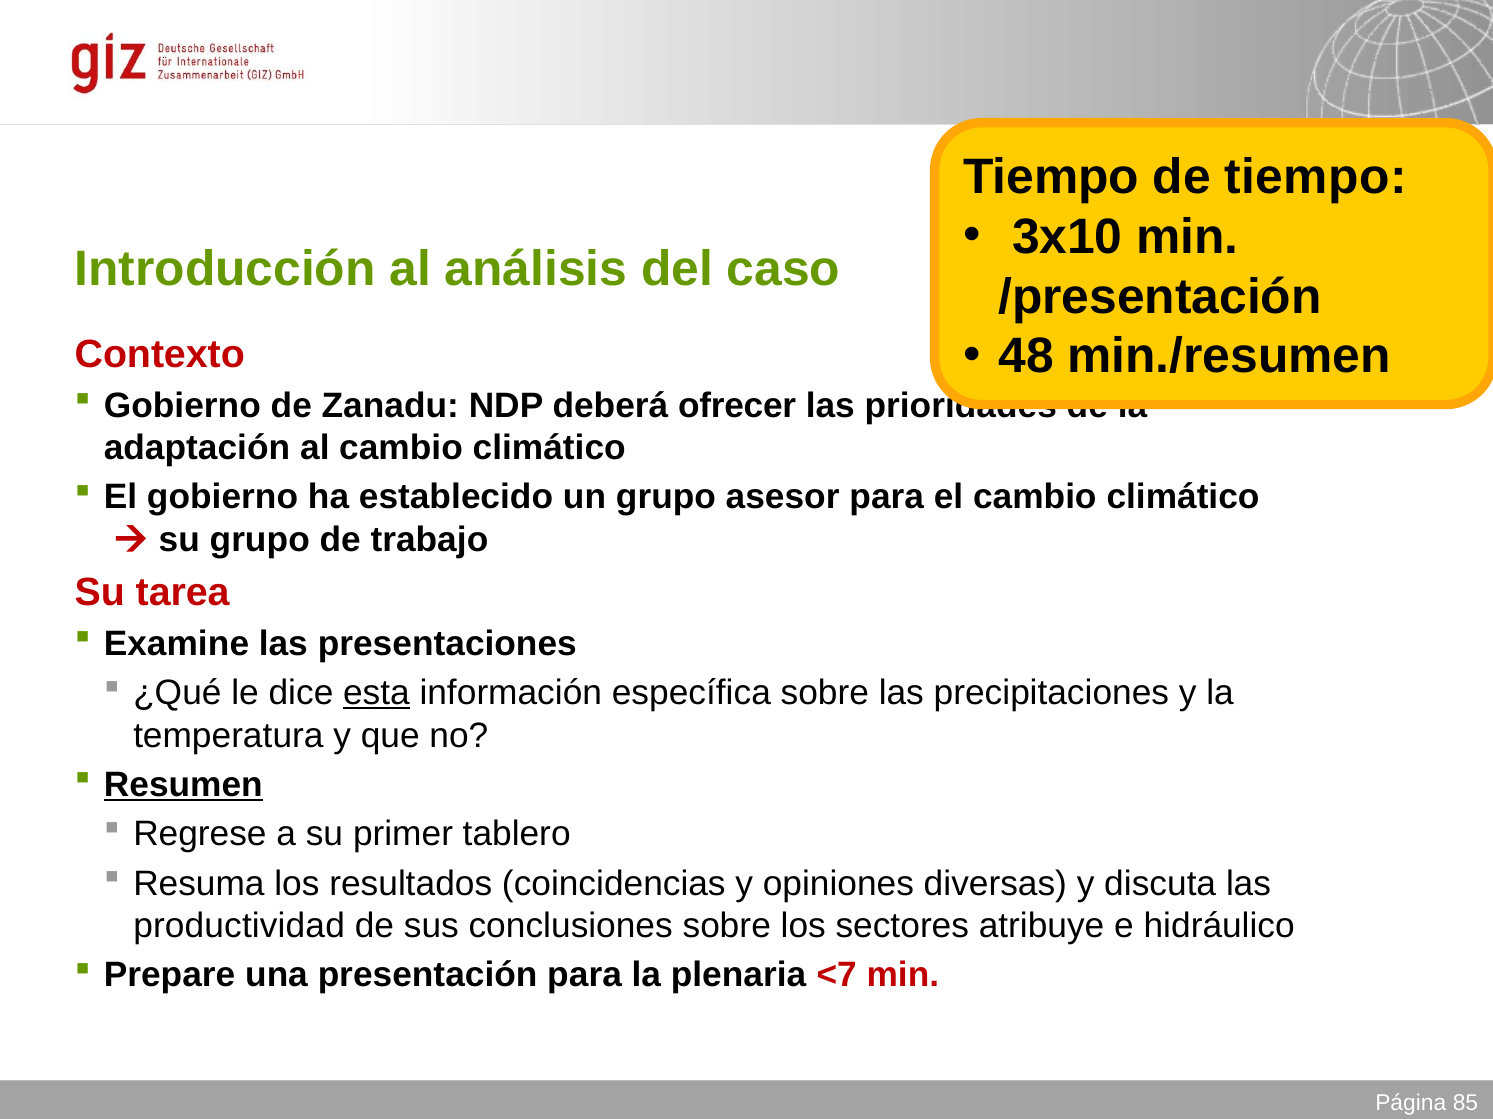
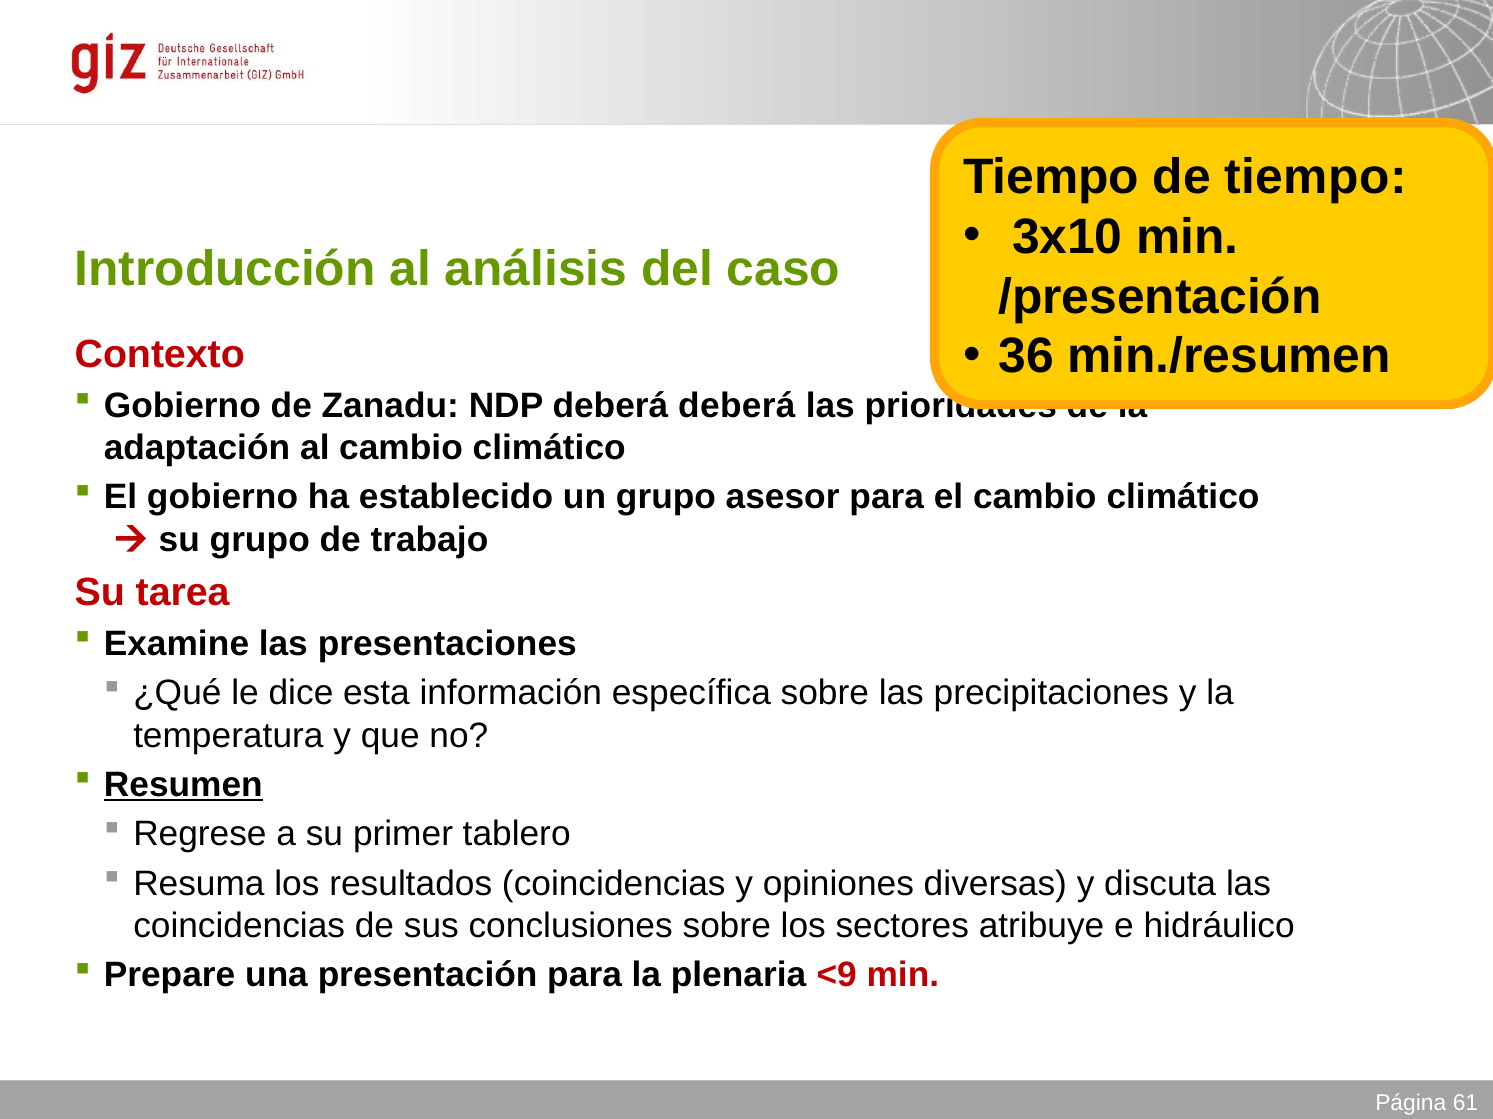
48: 48 -> 36
deberá ofrecer: ofrecer -> deberá
esta underline: present -> none
productividad at (239, 926): productividad -> coincidencias
<7: <7 -> <9
85: 85 -> 61
